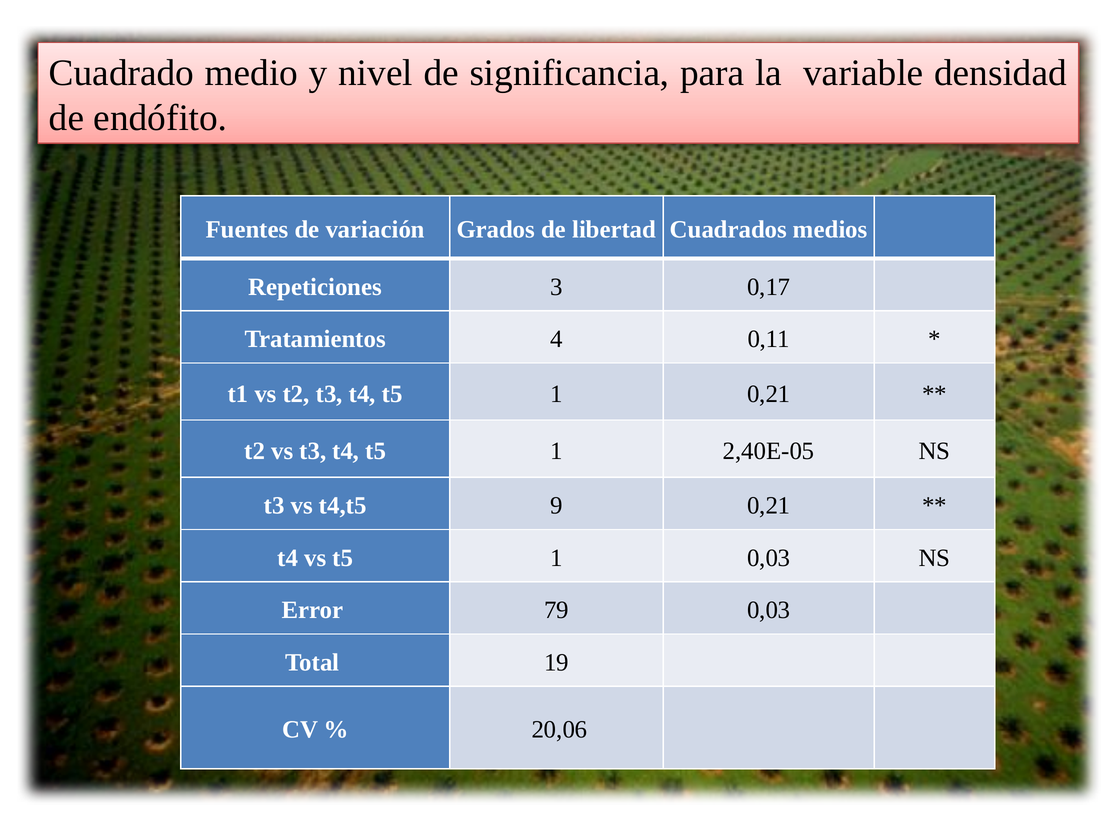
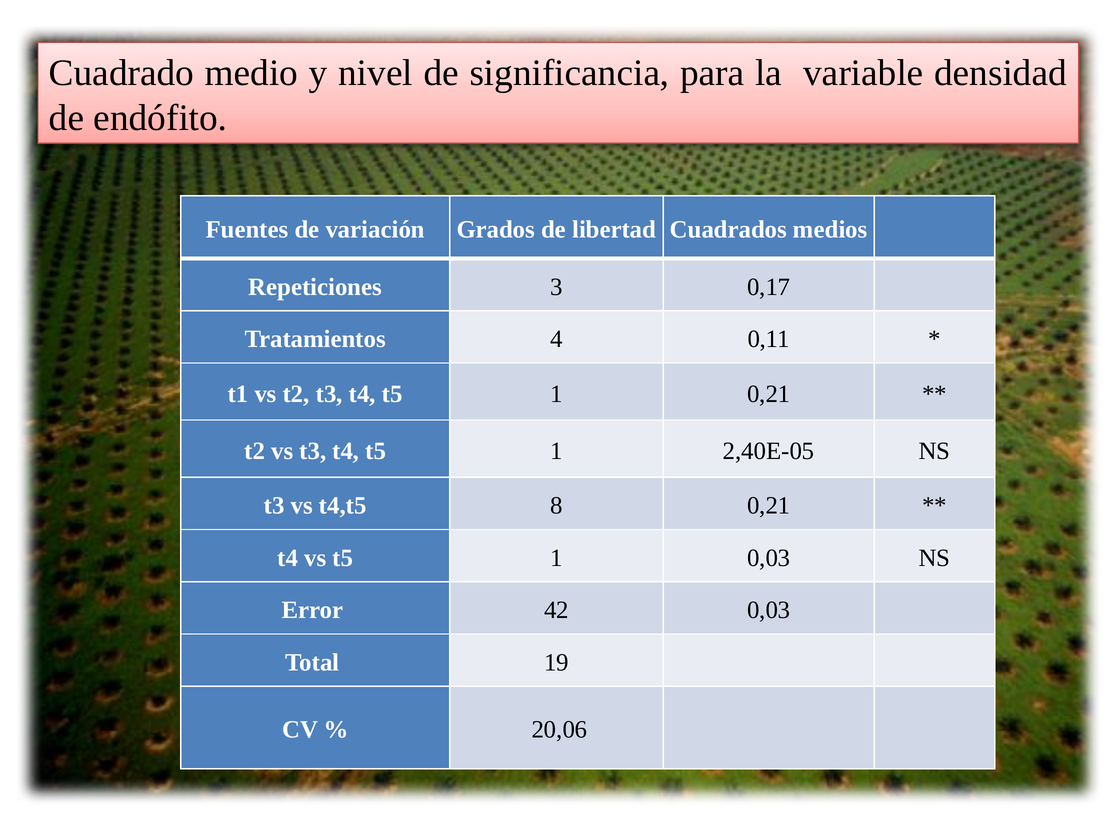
9: 9 -> 8
79: 79 -> 42
